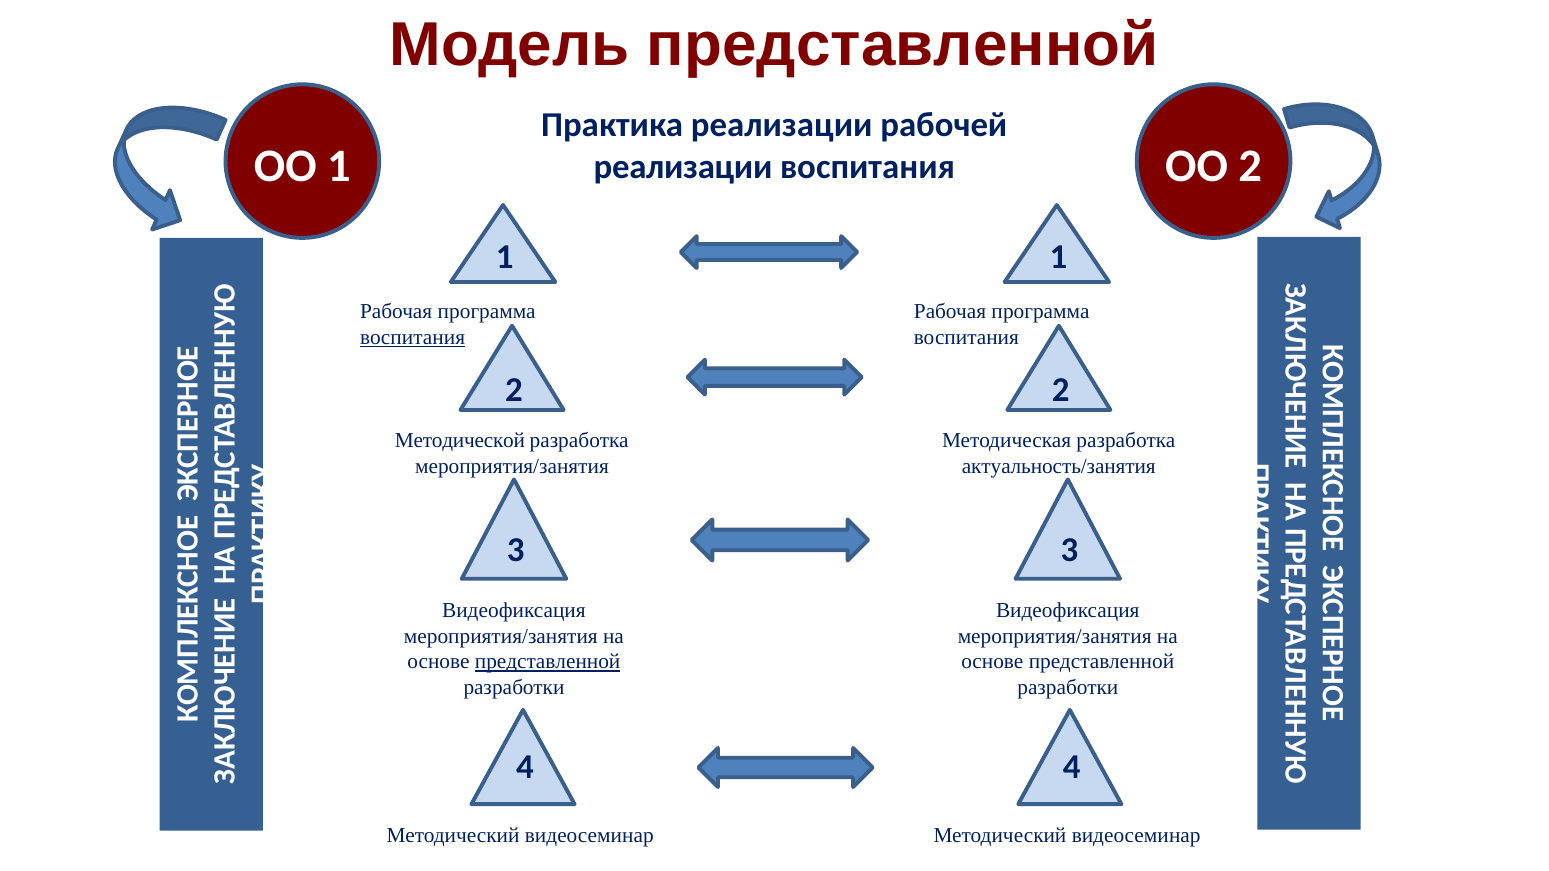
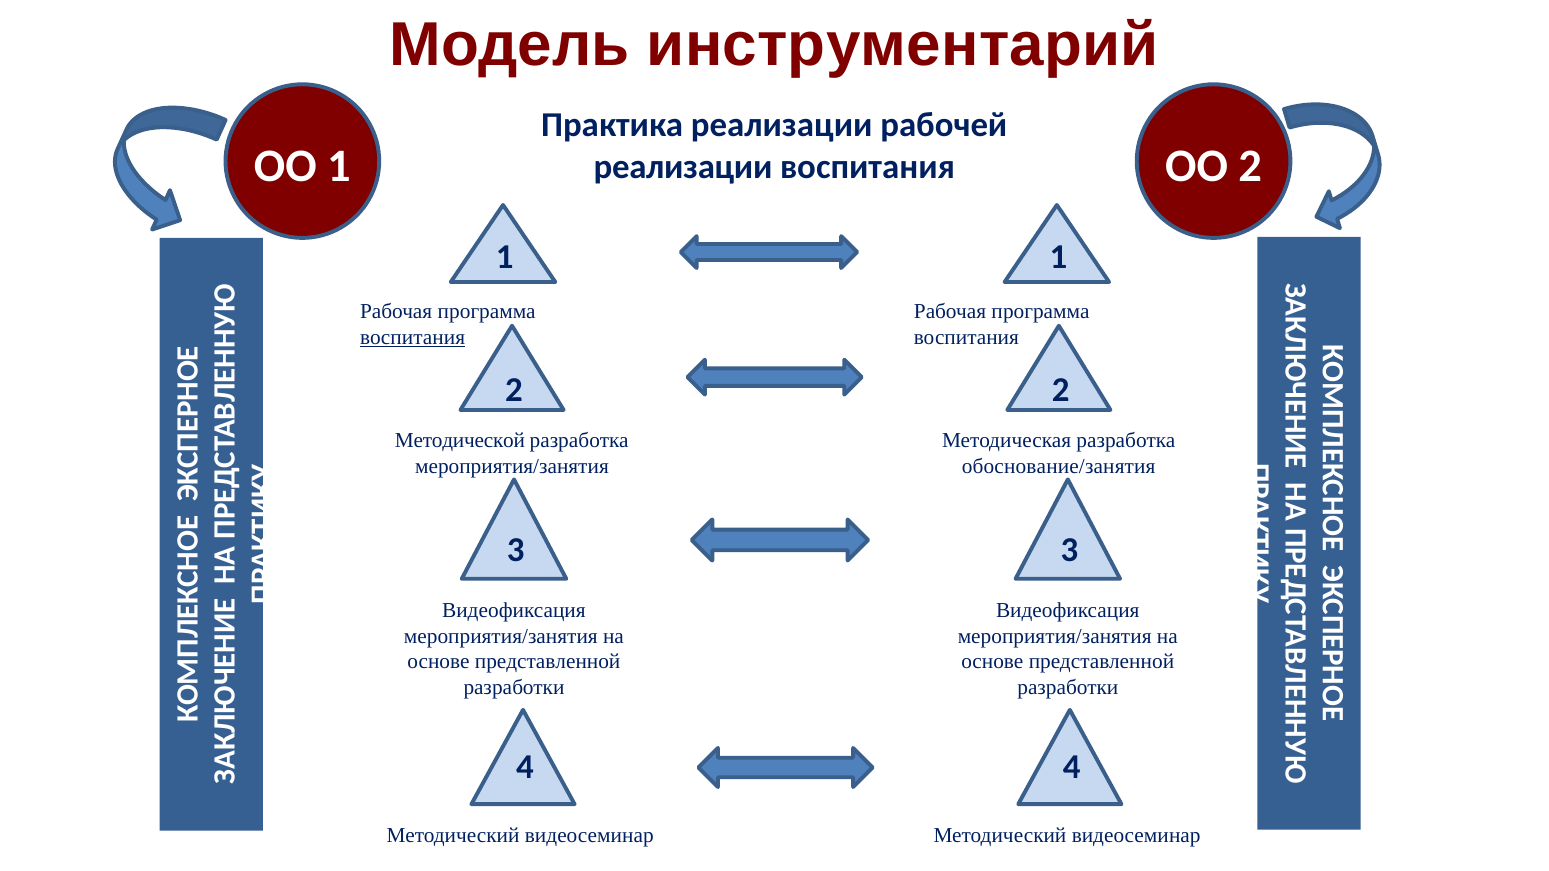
Модель представленной: представленной -> инструментарий
актуальность/занятия: актуальность/занятия -> обоснование/занятия
представленной at (548, 662) underline: present -> none
